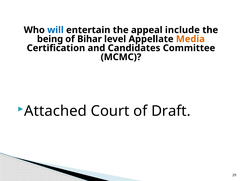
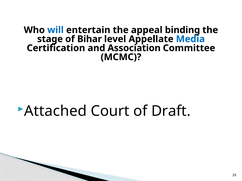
include: include -> binding
being: being -> stage
Media colour: orange -> blue
Candidates: Candidates -> Association
